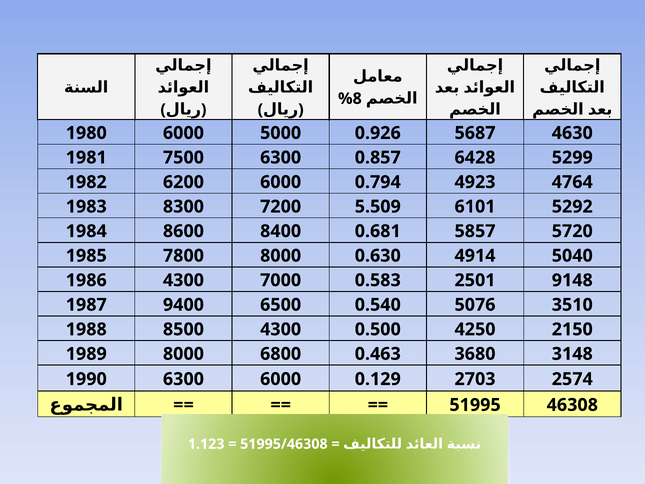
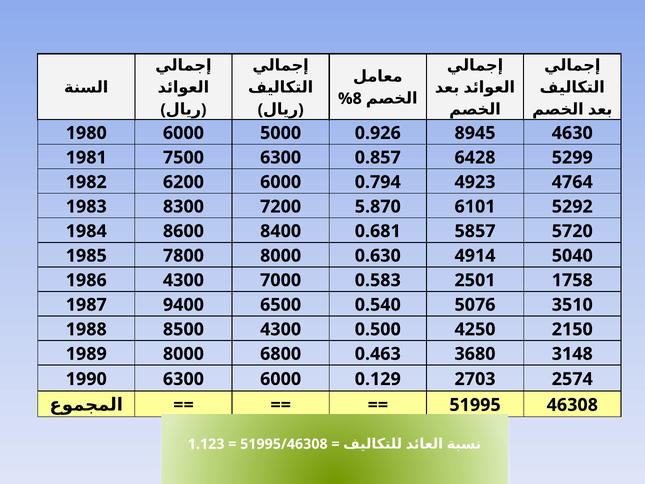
5687: 5687 -> 8945
5.509: 5.509 -> 5.870
9148: 9148 -> 1758
